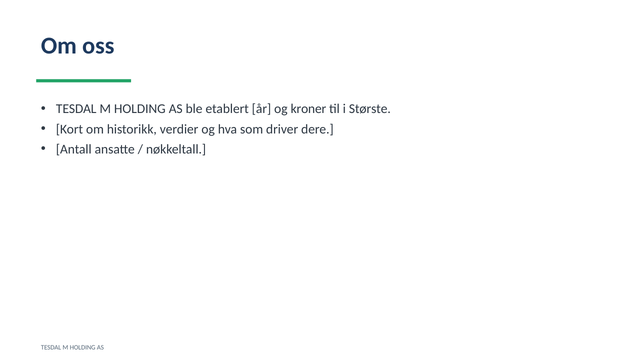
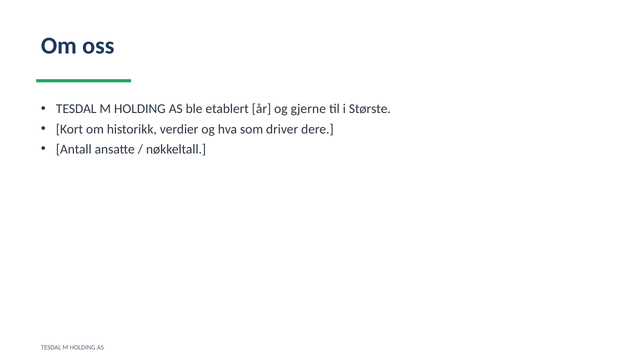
kroner: kroner -> gjerne
